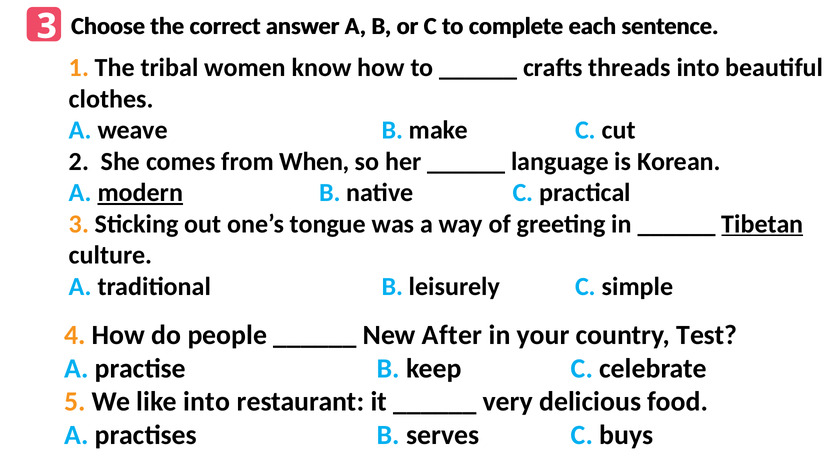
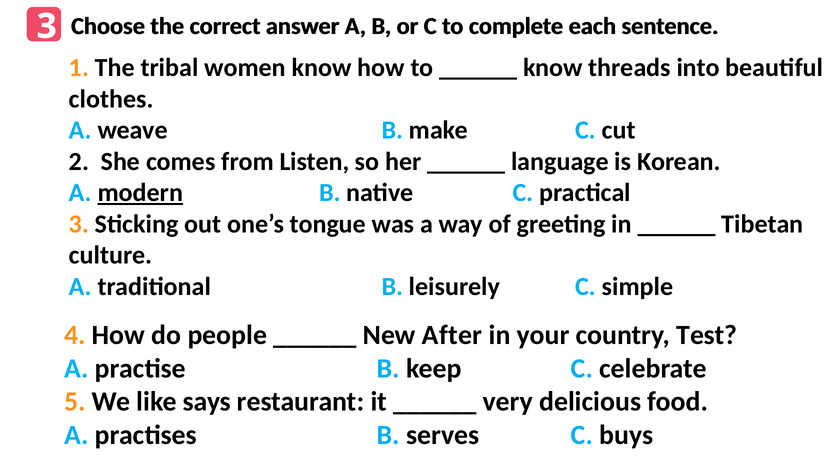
crafts at (553, 68): crafts -> know
When: When -> Listen
Tibetan underline: present -> none
like into: into -> says
